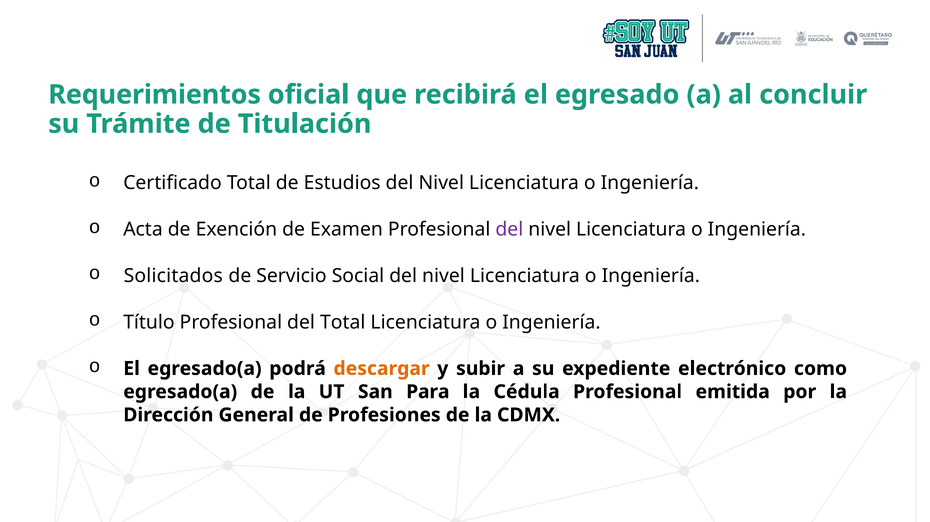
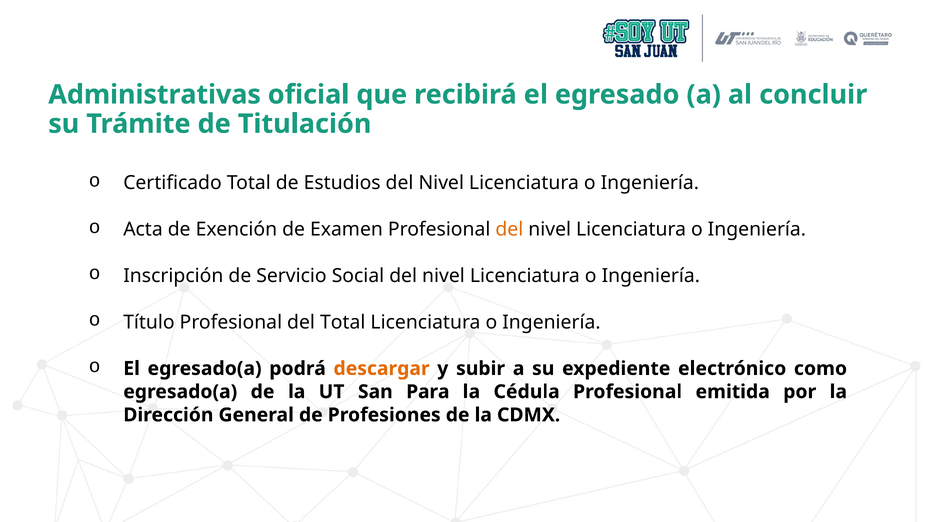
Requerimientos: Requerimientos -> Administrativas
del at (509, 229) colour: purple -> orange
Solicitados: Solicitados -> Inscripción
